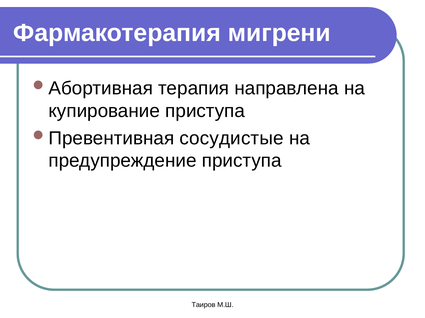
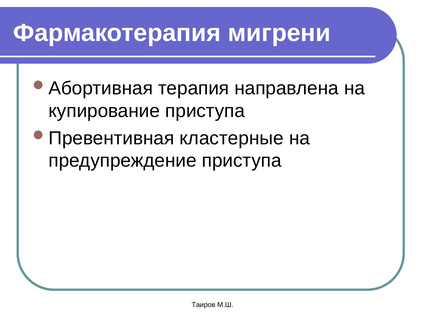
сосудистые: сосудистые -> кластерные
